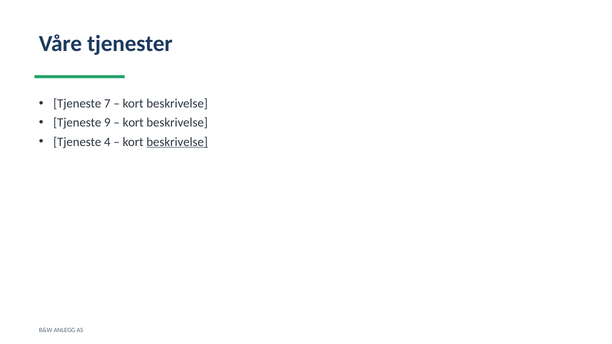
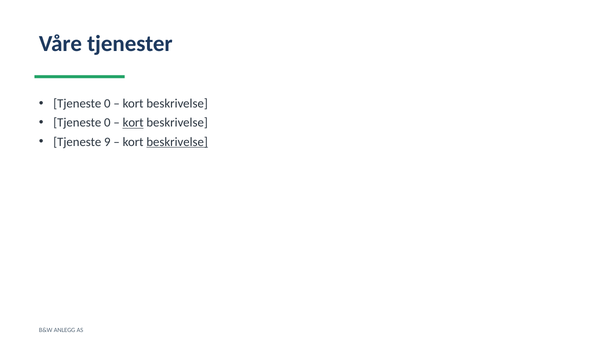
7 at (107, 104): 7 -> 0
9 at (107, 123): 9 -> 0
kort at (133, 123) underline: none -> present
4: 4 -> 9
